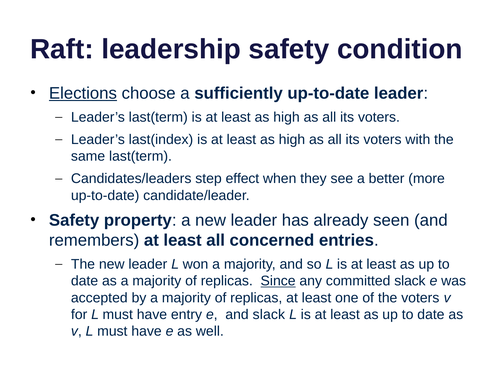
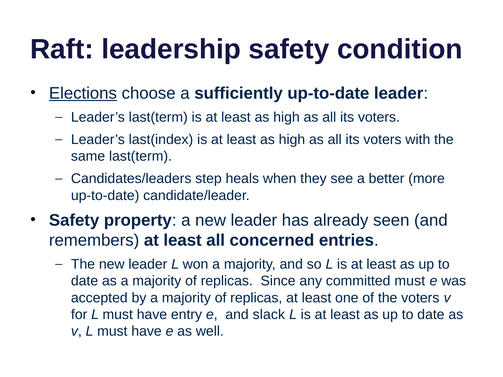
effect: effect -> heals
Since underline: present -> none
committed slack: slack -> must
